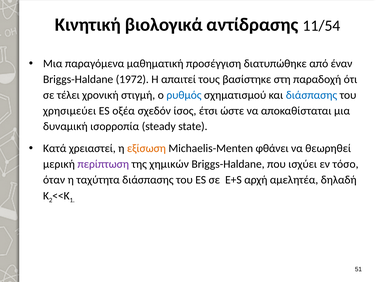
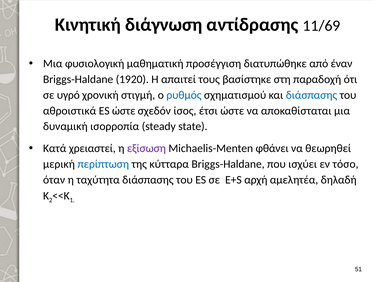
βιολογικά: βιολογικά -> διάγνωση
11/54: 11/54 -> 11/69
παραγόμενα: παραγόμενα -> φυσιολογική
1972: 1972 -> 1920
τέλει: τέλει -> υγρό
χρησιμεύει: χρησιμεύει -> αθροιστικά
ES οξέα: οξέα -> ώστε
εξίσωση colour: orange -> purple
περίπτωση colour: purple -> blue
χημικών: χημικών -> κύτταρα
